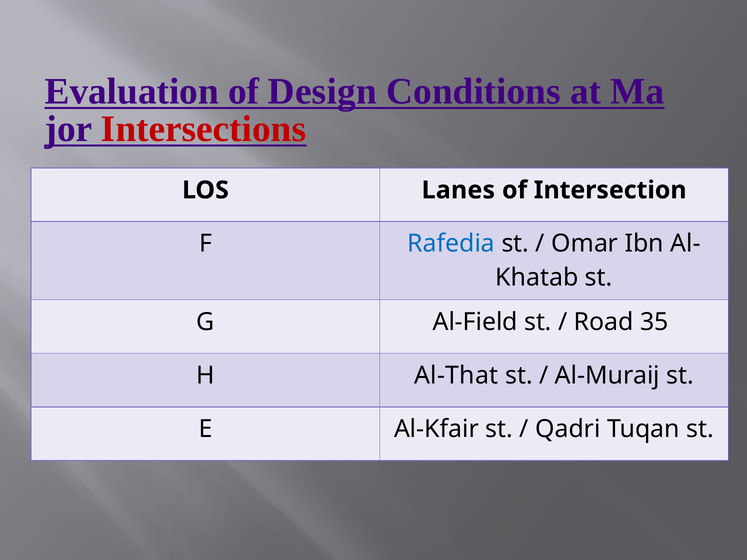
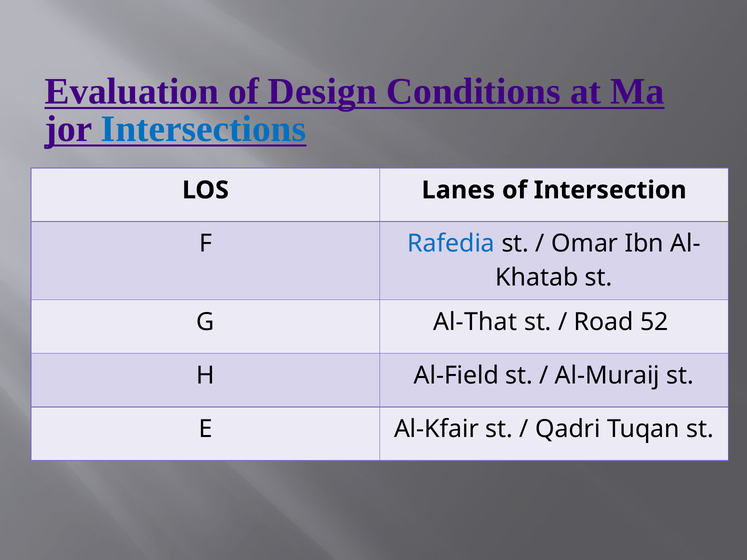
Intersections colour: red -> blue
Al-Field: Al-Field -> Al-That
35: 35 -> 52
Al-That: Al-That -> Al-Field
